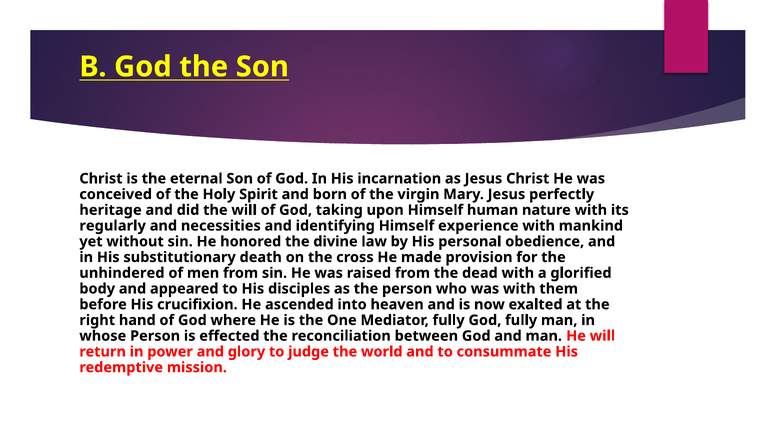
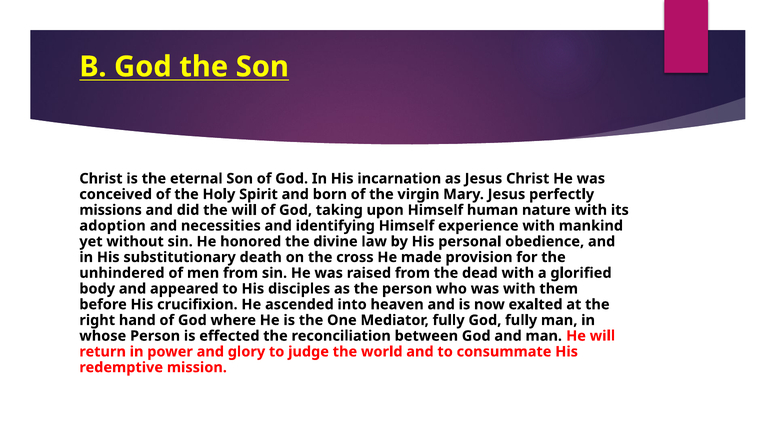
heritage: heritage -> missions
regularly: regularly -> adoption
